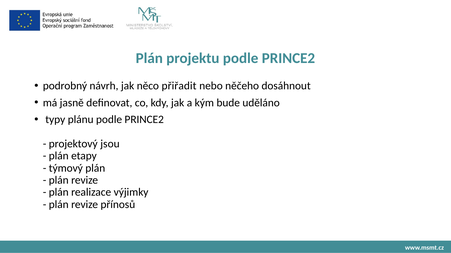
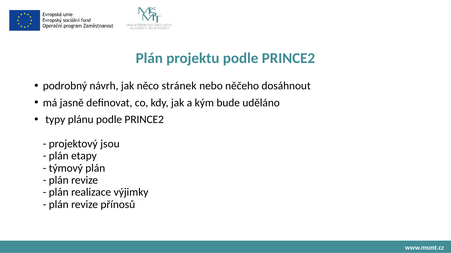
přiřadit: přiřadit -> stránek
